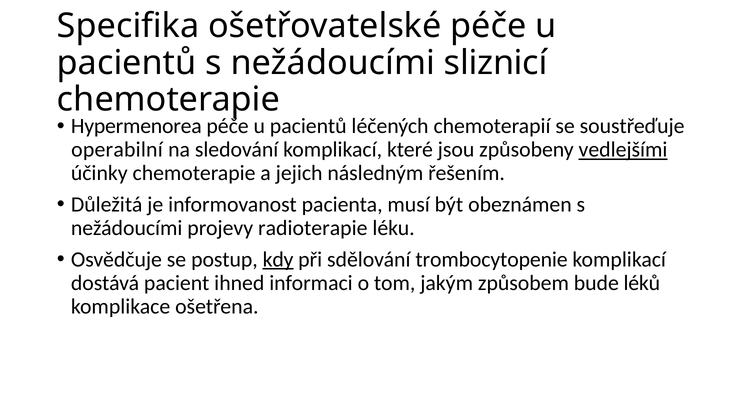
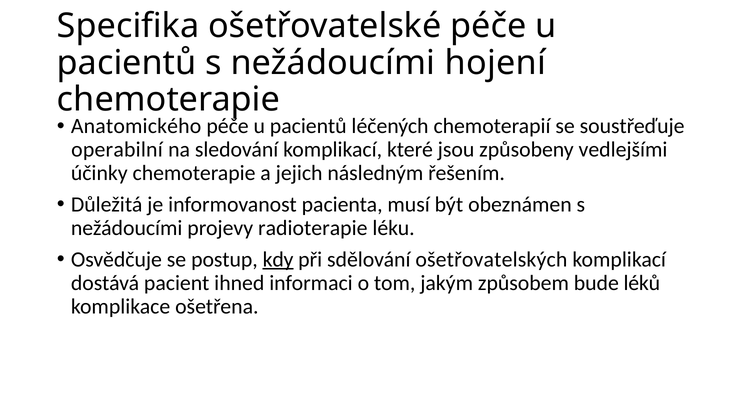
sliznicí: sliznicí -> hojení
Hypermenorea: Hypermenorea -> Anatomického
vedlejšími underline: present -> none
trombocytopenie: trombocytopenie -> ošetřovatelských
